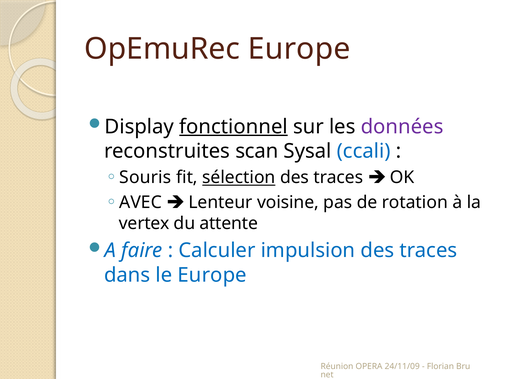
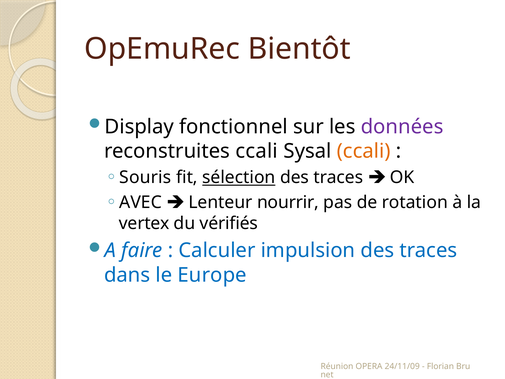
OpEmuRec Europe: Europe -> Bientôt
fonctionnel underline: present -> none
reconstruites scan: scan -> ccali
ccali at (364, 151) colour: blue -> orange
voisine: voisine -> nourrir
attente: attente -> vérifiés
